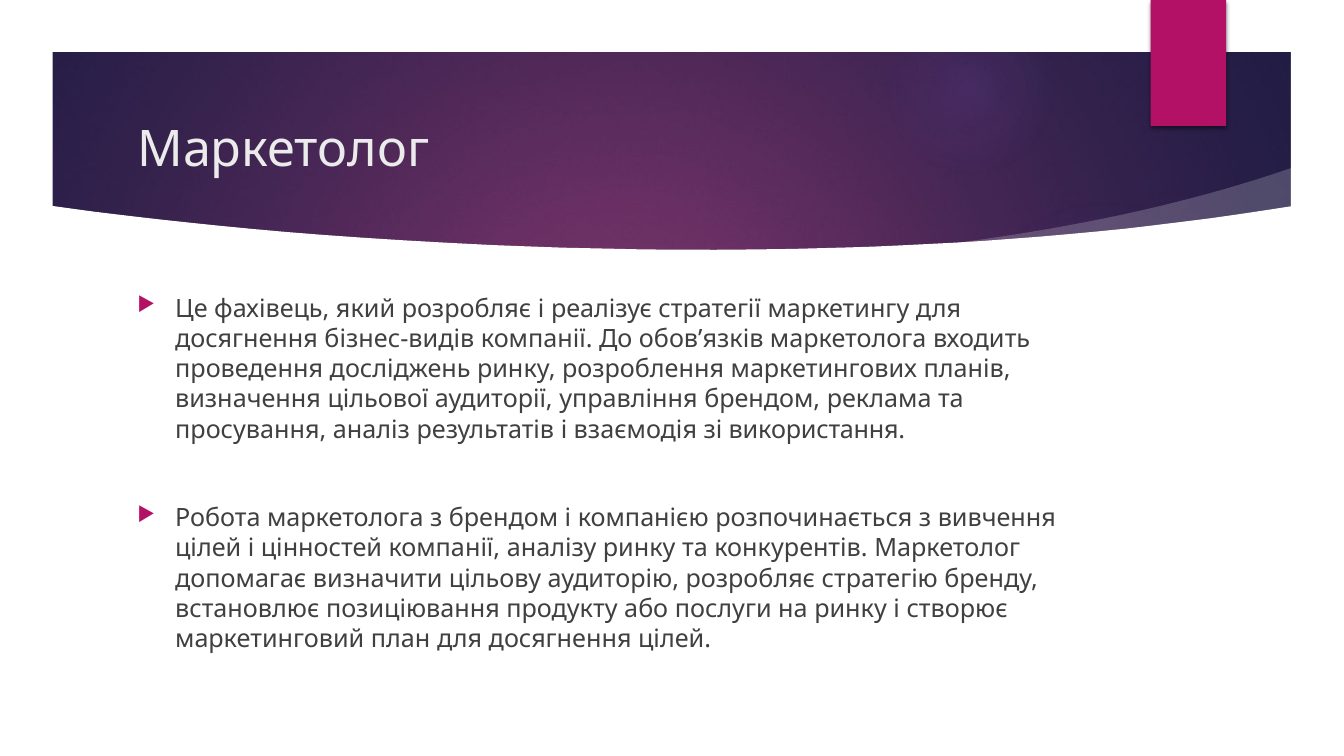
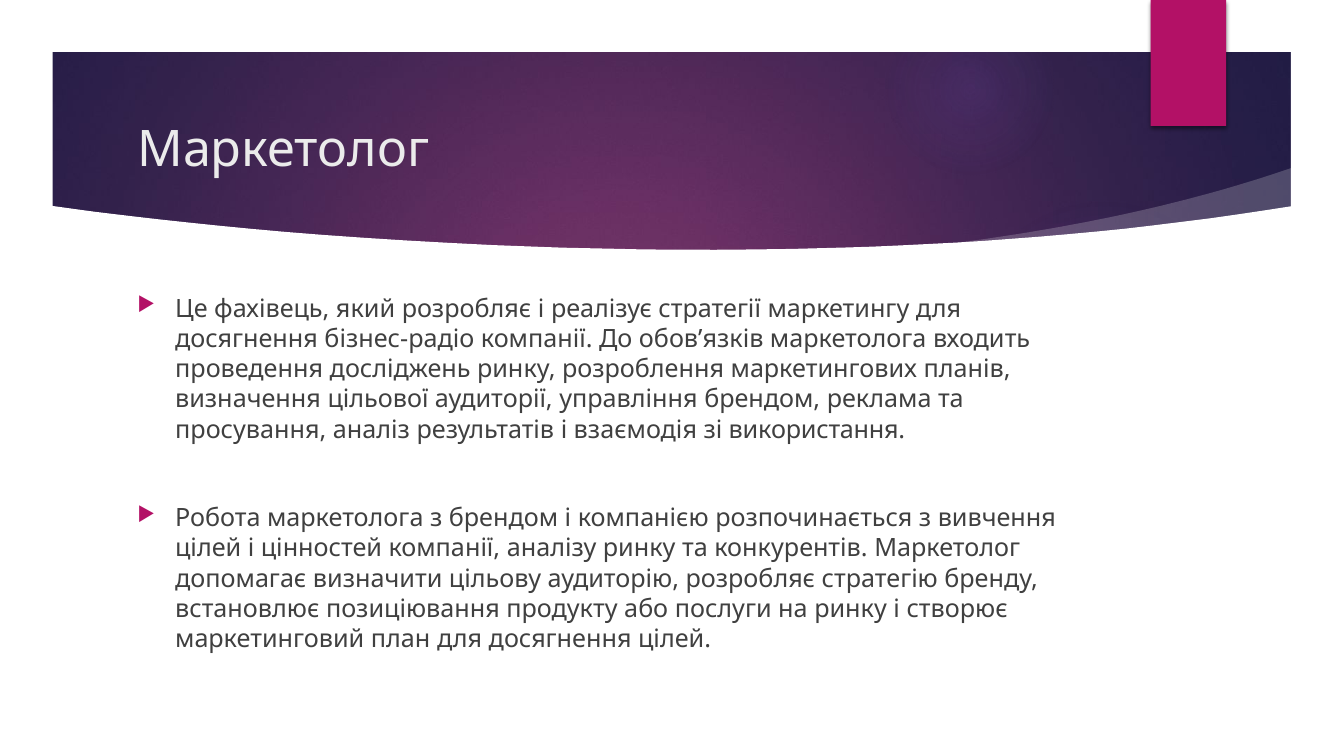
бізнес-видів: бізнес-видів -> бізнес-радіо
